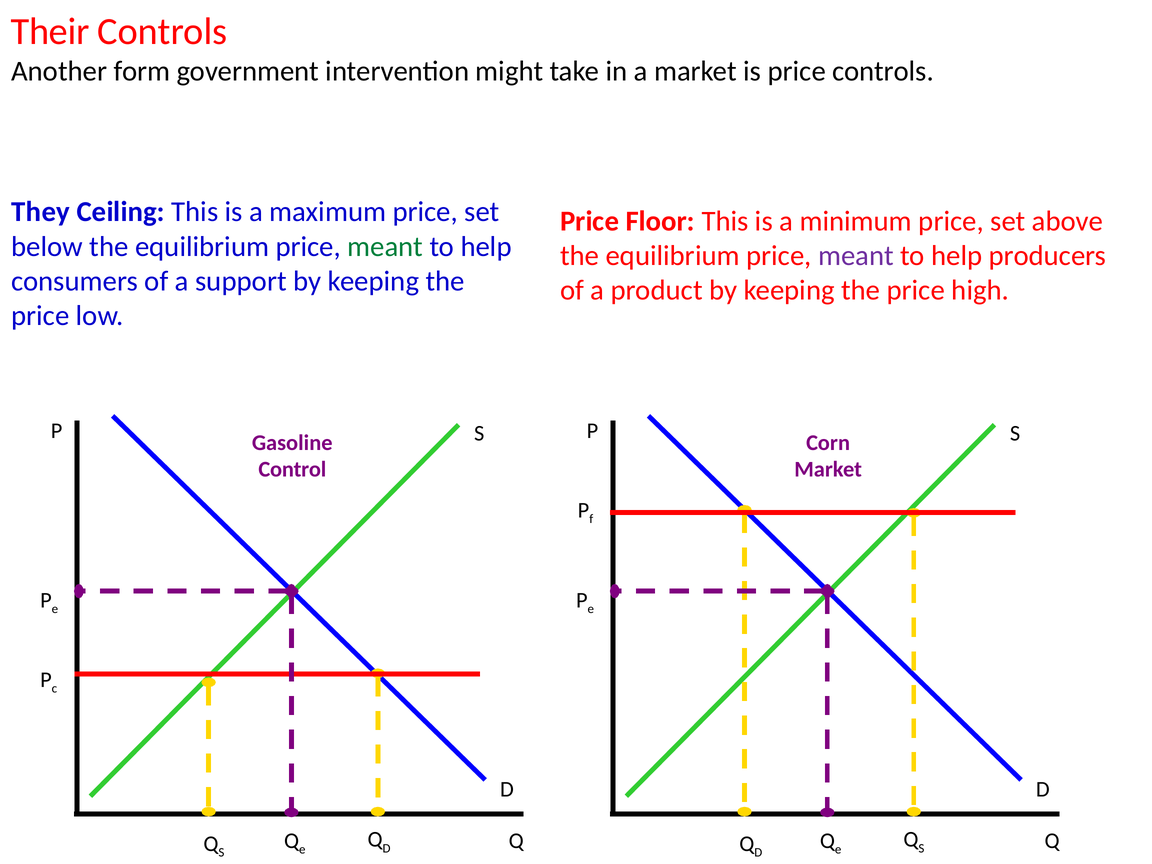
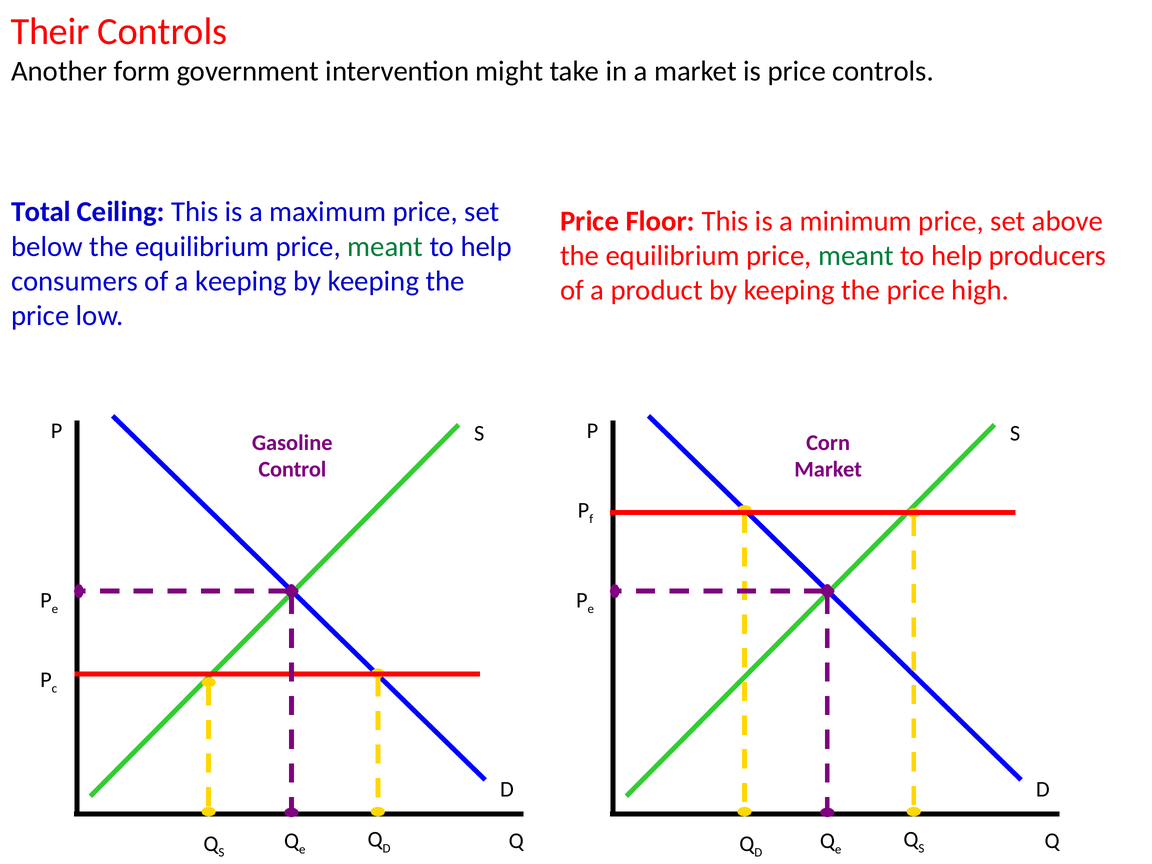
They: They -> Total
meant at (856, 256) colour: purple -> green
a support: support -> keeping
